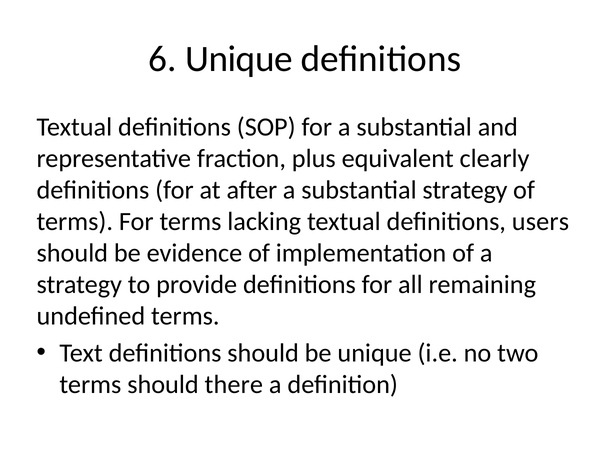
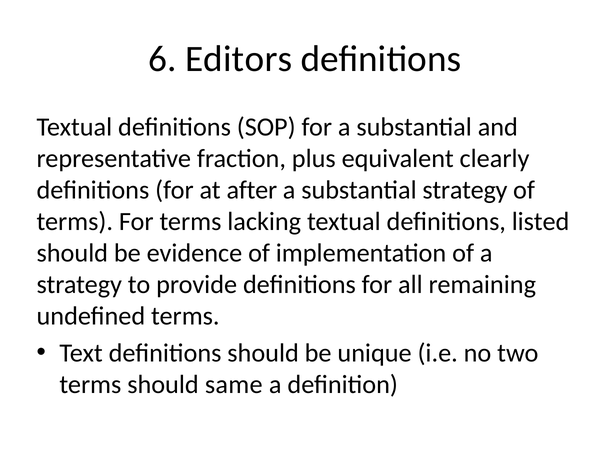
6 Unique: Unique -> Editors
users: users -> listed
there: there -> same
